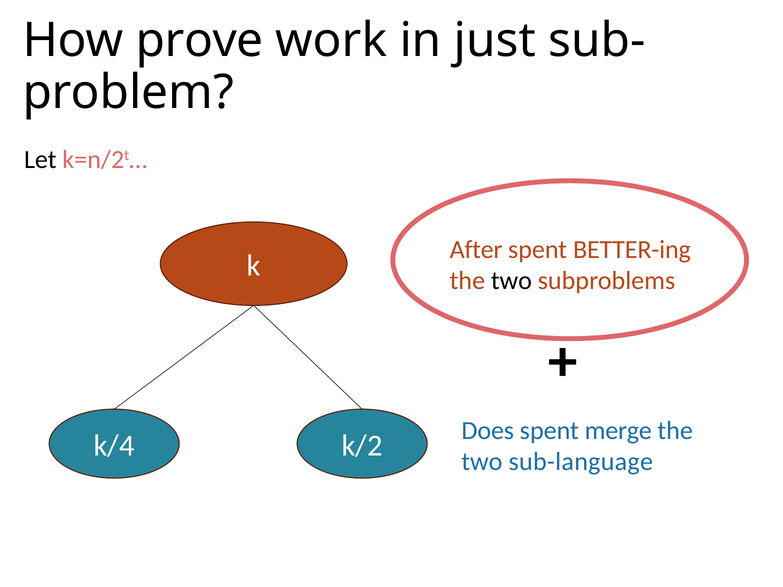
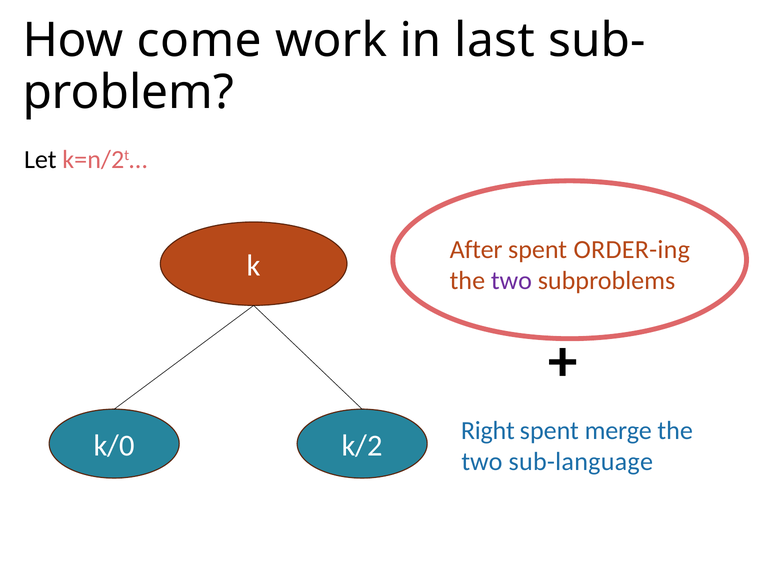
prove: prove -> come
just: just -> last
BETTER-ing: BETTER-ing -> ORDER-ing
two at (511, 281) colour: black -> purple
Does: Does -> Right
k/4: k/4 -> k/0
